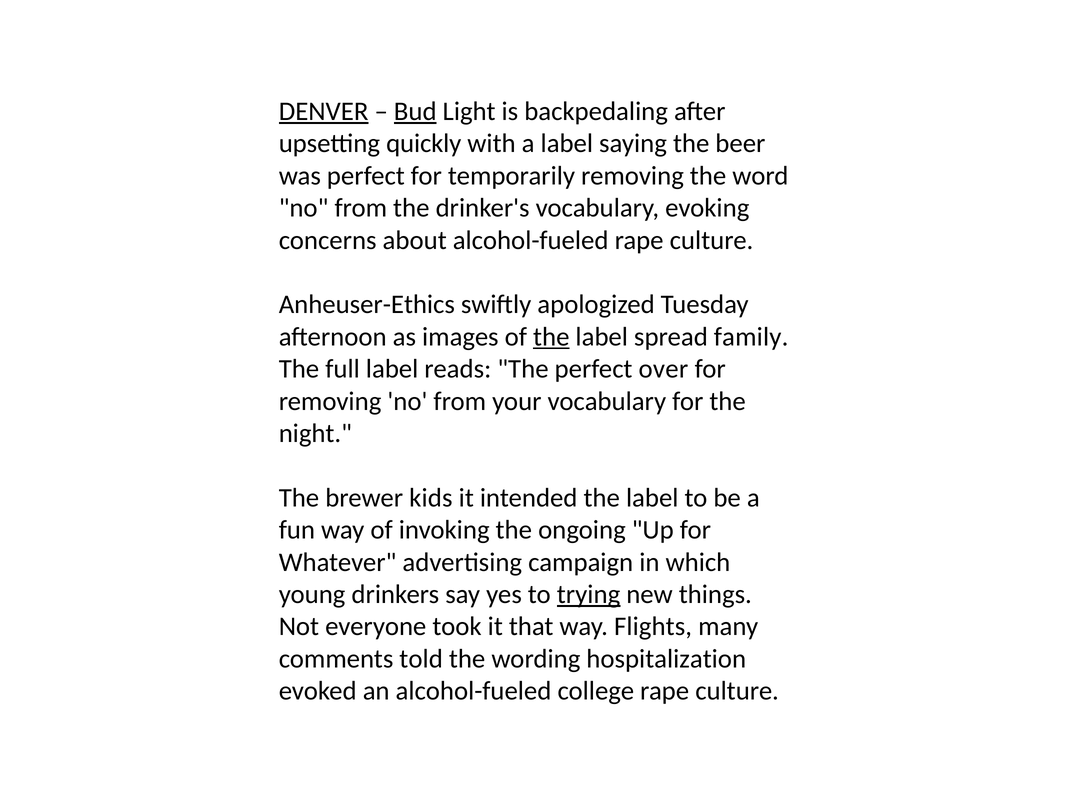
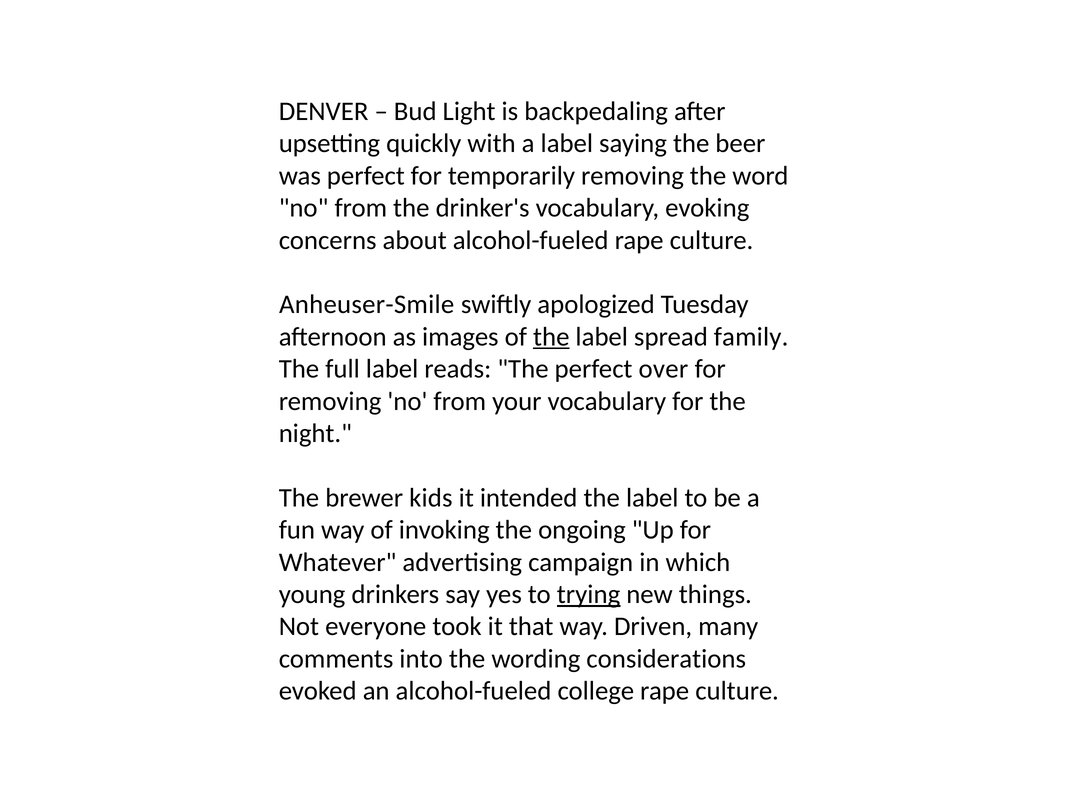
DENVER underline: present -> none
Bud underline: present -> none
Anheuser-Ethics: Anheuser-Ethics -> Anheuser-Smile
Flights: Flights -> Driven
told: told -> into
hospitalization: hospitalization -> considerations
